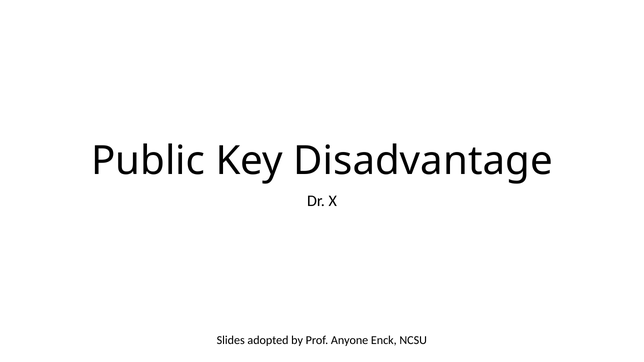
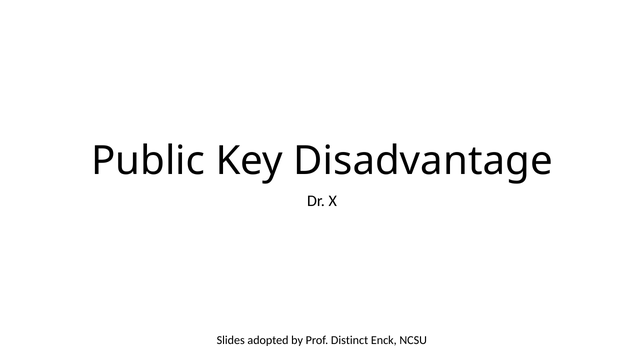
Anyone: Anyone -> Distinct
